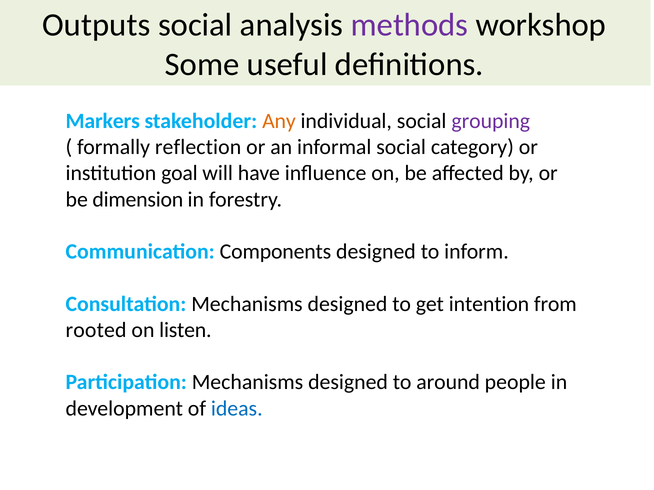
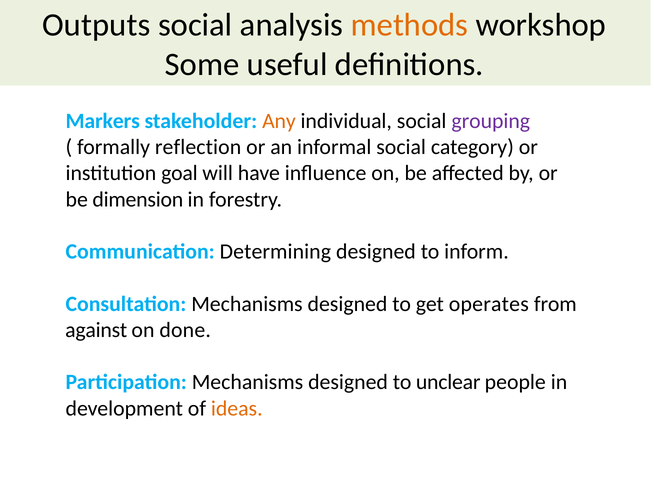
methods colour: purple -> orange
Components: Components -> Determining
intention: intention -> operates
rooted: rooted -> against
listen: listen -> done
around: around -> unclear
ideas colour: blue -> orange
